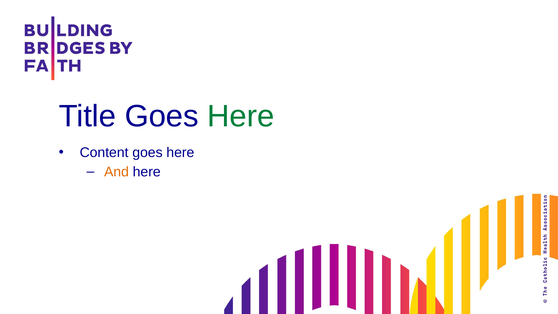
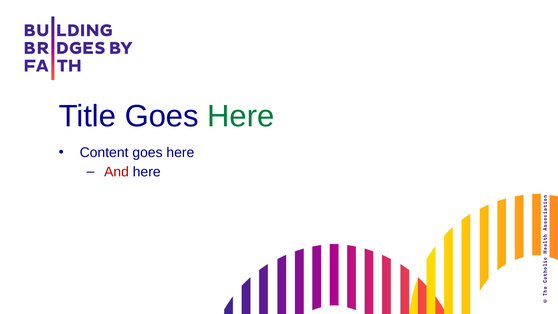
And colour: orange -> red
